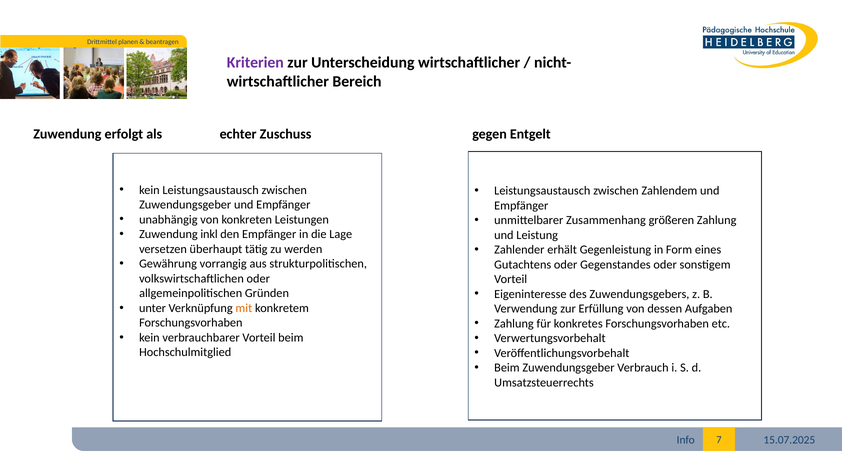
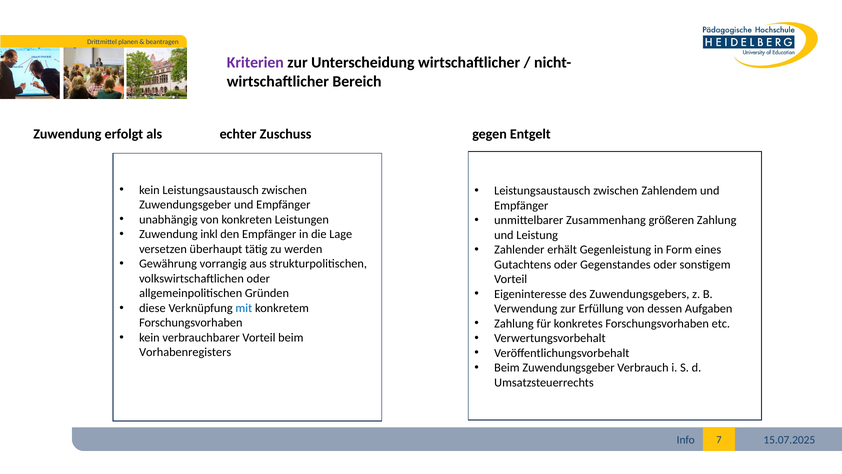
unter: unter -> diese
mit colour: orange -> blue
Hochschulmitglied: Hochschulmitglied -> Vorhabenregisters
